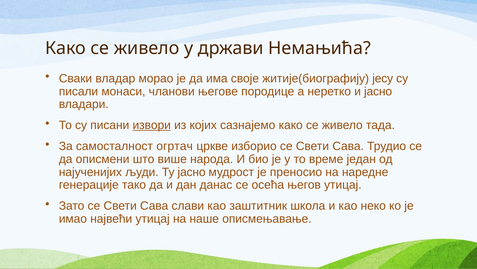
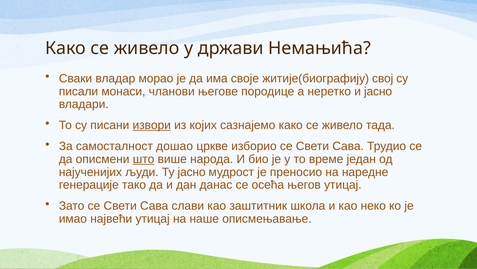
јесу: јесу -> свој
огртач: огртач -> дошао
што underline: none -> present
